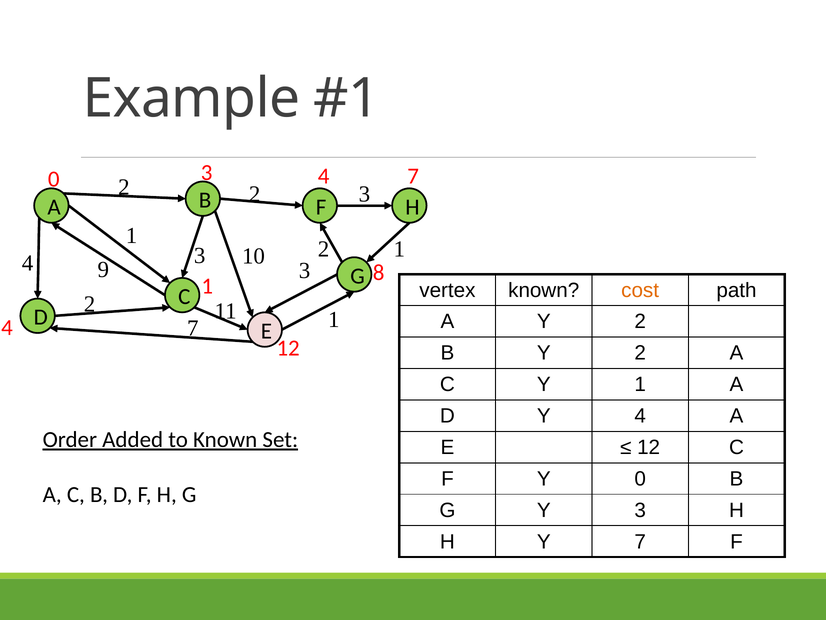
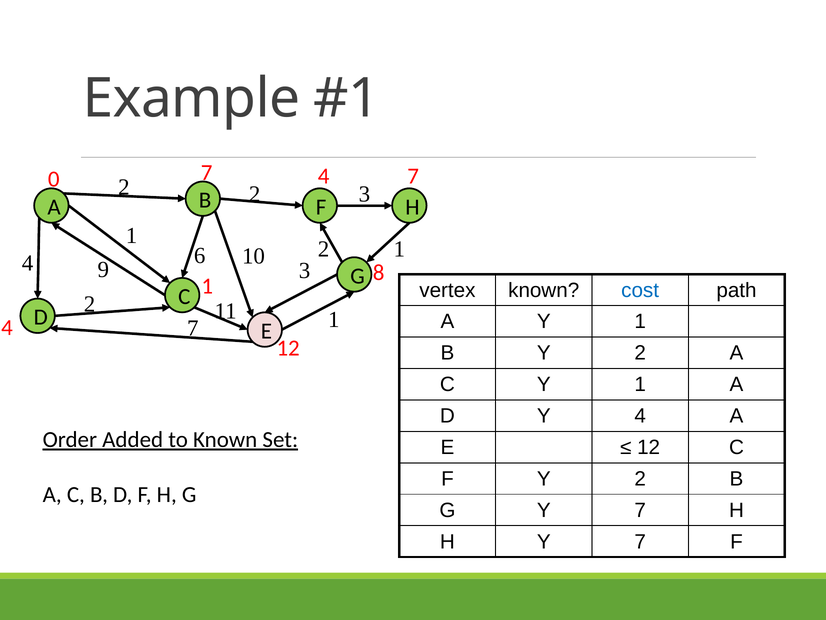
0 3: 3 -> 7
4 3: 3 -> 6
cost colour: orange -> blue
A Y 2: 2 -> 1
F Y 0: 0 -> 2
G Y 3: 3 -> 7
